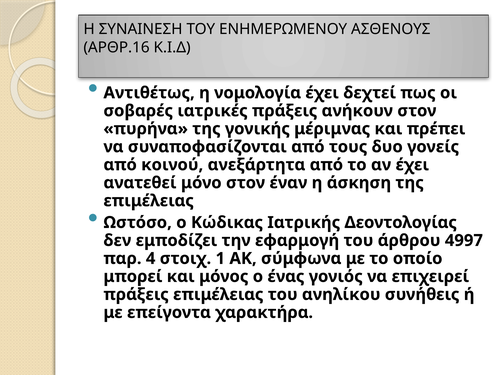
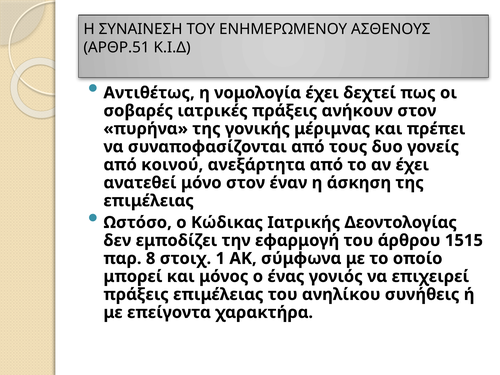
ΑΡΘΡ.16: ΑΡΘΡ.16 -> ΑΡΘΡ.51
4997: 4997 -> 1515
4: 4 -> 8
